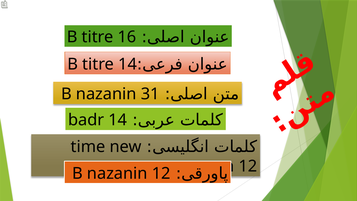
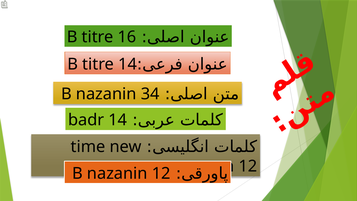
31: 31 -> 34
